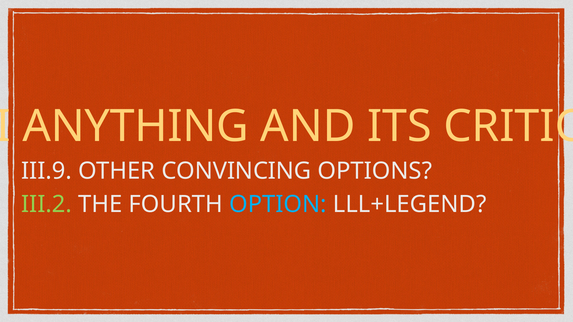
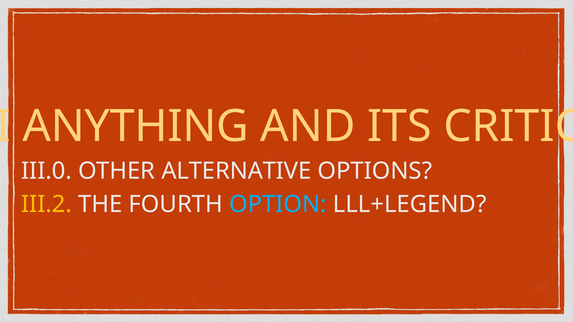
III.9: III.9 -> III.0
CONVINCING: CONVINCING -> ALTERNATIVE
III.2 colour: light green -> yellow
